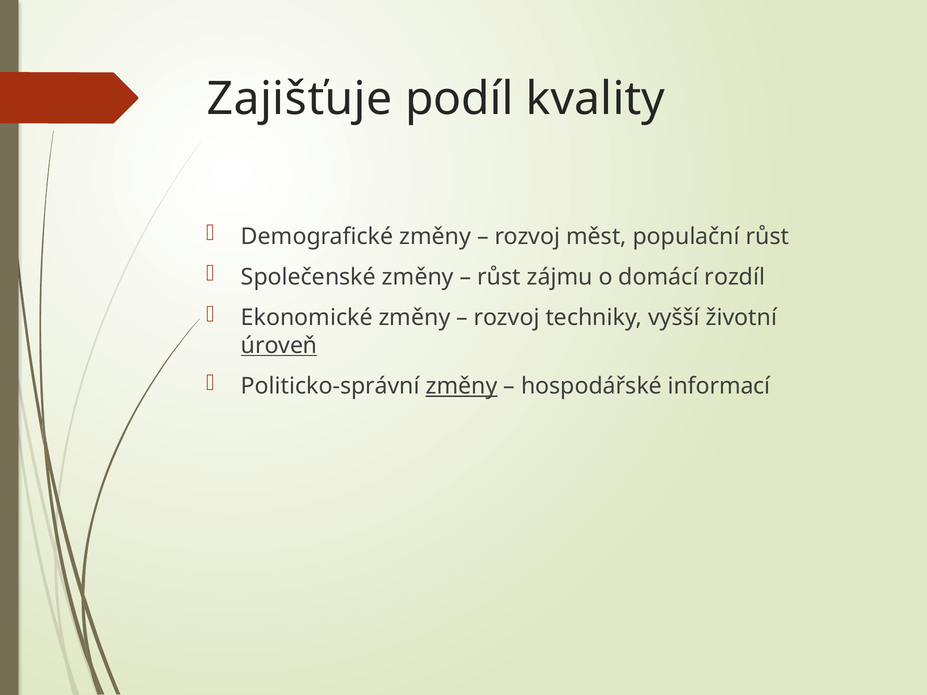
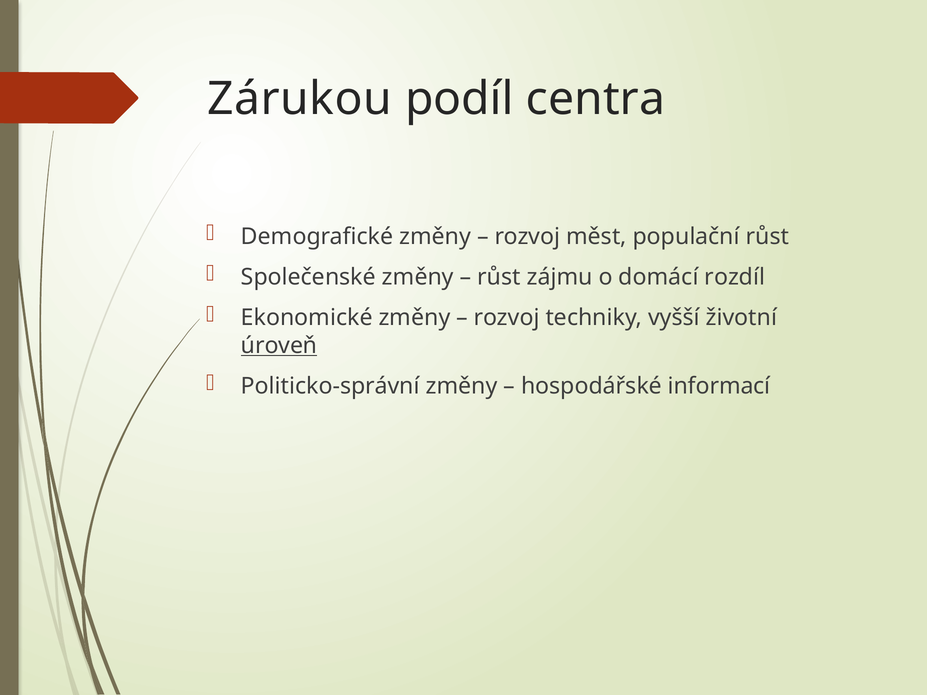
Zajišťuje: Zajišťuje -> Zárukou
kvality: kvality -> centra
změny at (462, 386) underline: present -> none
